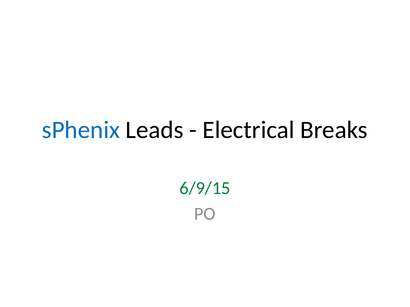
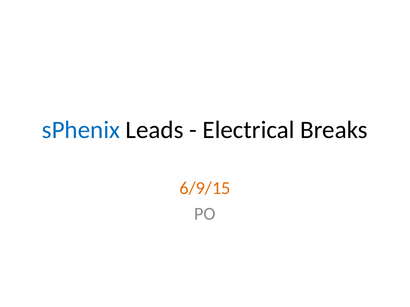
6/9/15 colour: green -> orange
